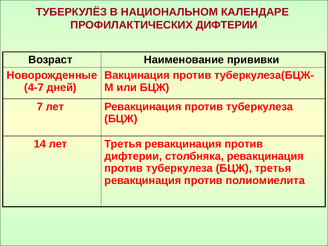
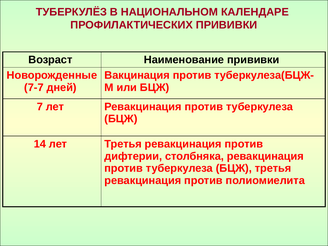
ПРОФИЛАКТИЧЕСКИХ ДИФТЕРИИ: ДИФТЕРИИ -> ПРИВИВКИ
4-7: 4-7 -> 7-7
